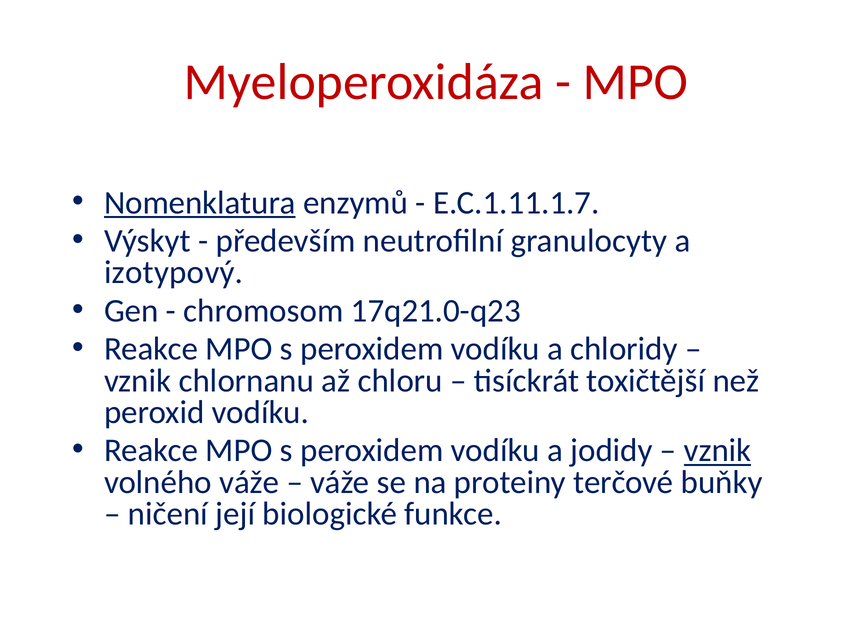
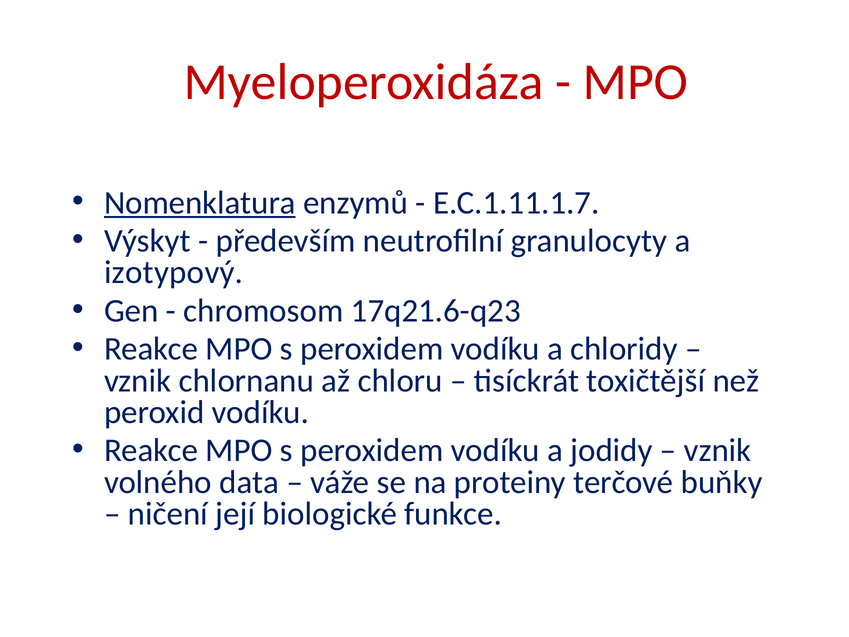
17q21.0-q23: 17q21.0-q23 -> 17q21.6-q23
vznik at (718, 450) underline: present -> none
volného váže: váže -> data
